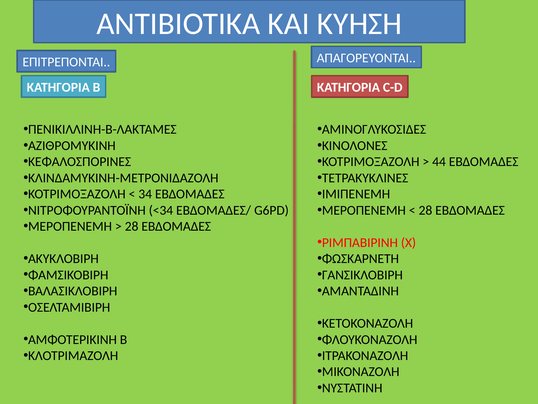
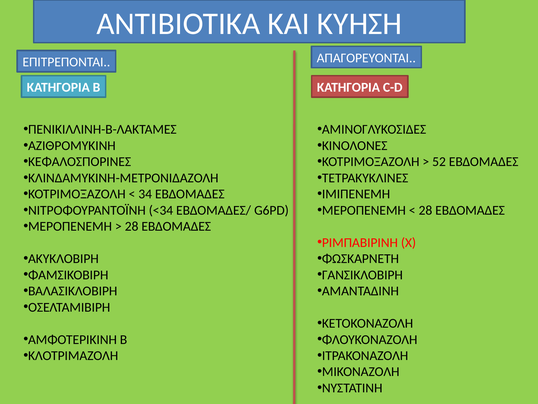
44: 44 -> 52
